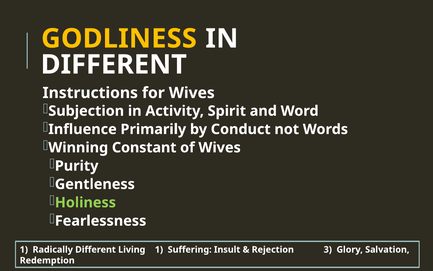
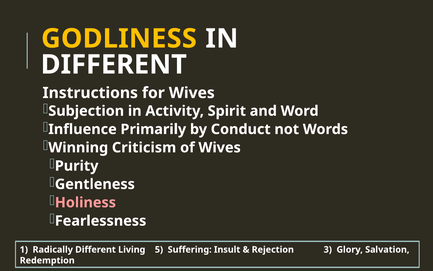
Constant: Constant -> Criticism
Holiness colour: light green -> pink
Living 1: 1 -> 5
